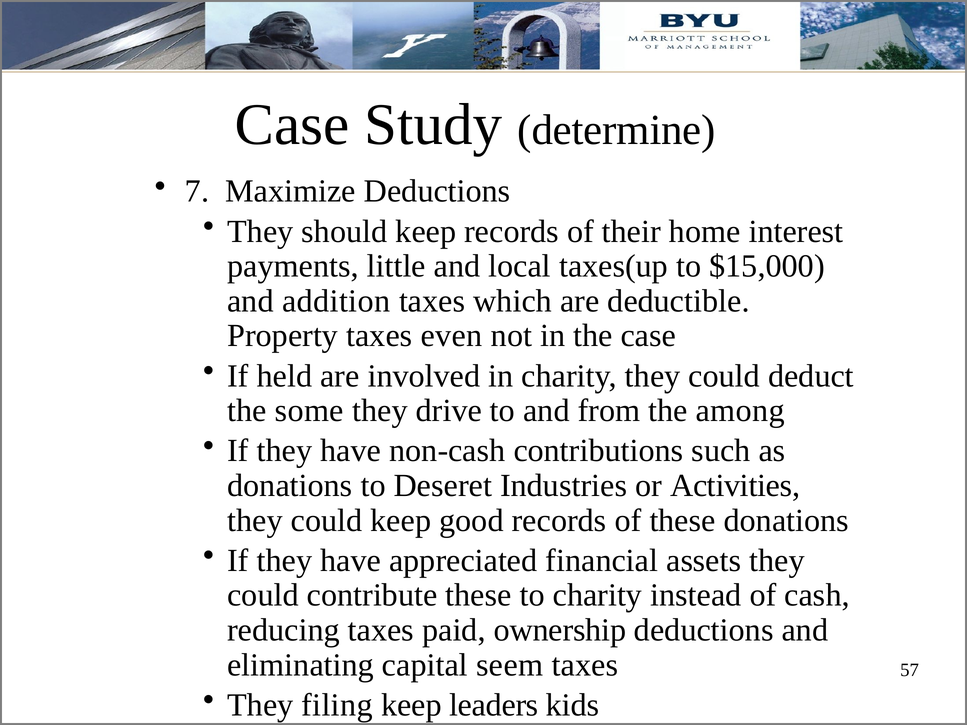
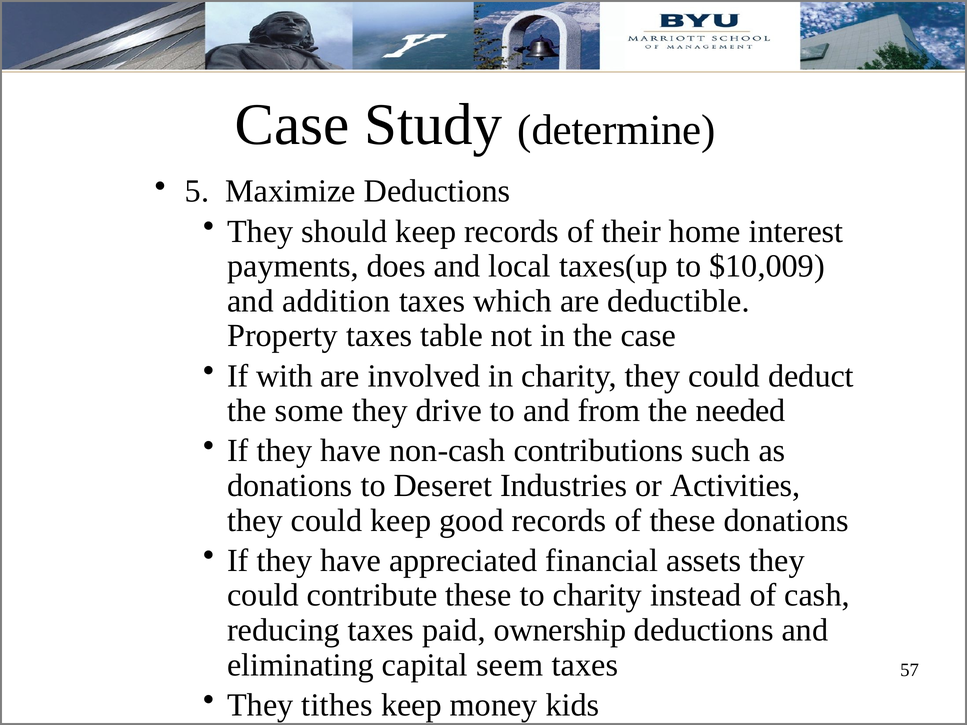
7: 7 -> 5
little: little -> does
$15,000: $15,000 -> $10,009
even: even -> table
held: held -> with
among: among -> needed
filing: filing -> tithes
leaders: leaders -> money
